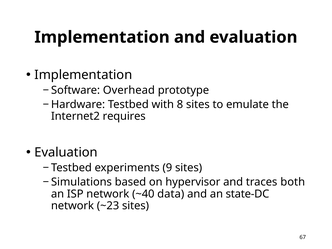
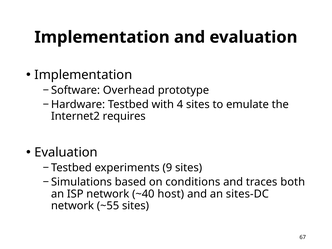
8: 8 -> 4
hypervisor: hypervisor -> conditions
data: data -> host
state-DC: state-DC -> sites-DC
~23: ~23 -> ~55
